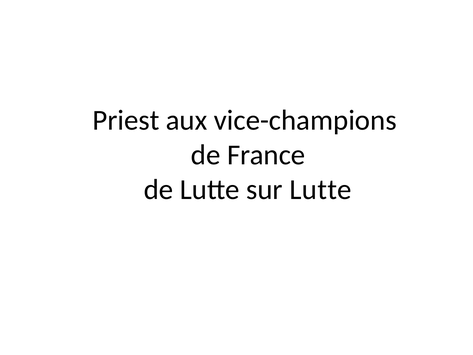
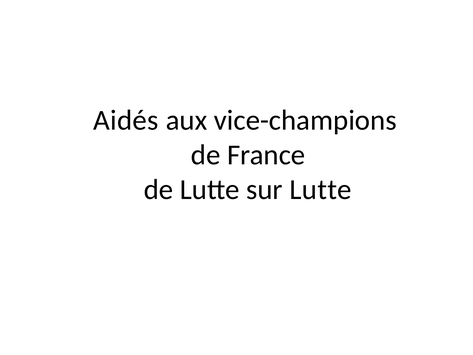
Priest: Priest -> Aidés
